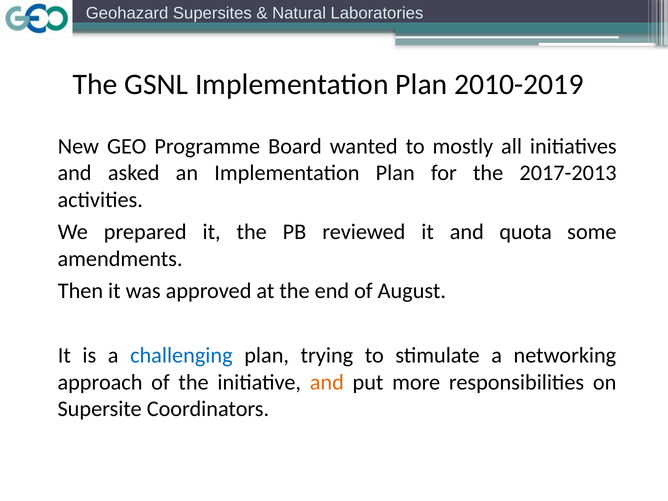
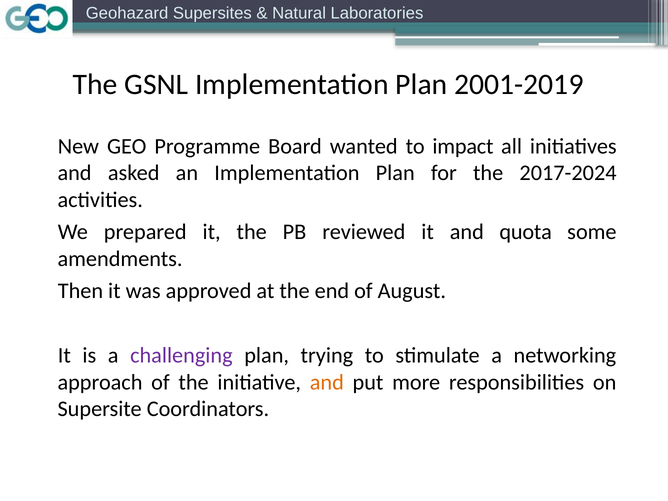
2010-2019: 2010-2019 -> 2001-2019
mostly: mostly -> impact
2017-2013: 2017-2013 -> 2017-2024
challenging colour: blue -> purple
